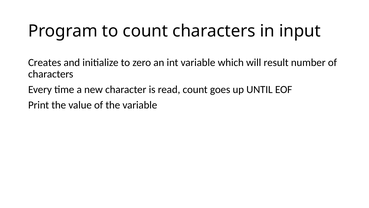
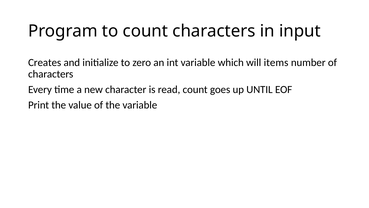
result: result -> items
